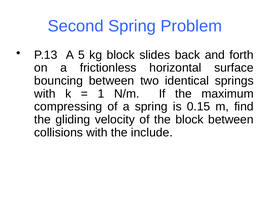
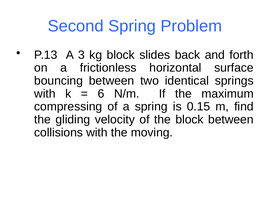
5: 5 -> 3
1: 1 -> 6
include: include -> moving
